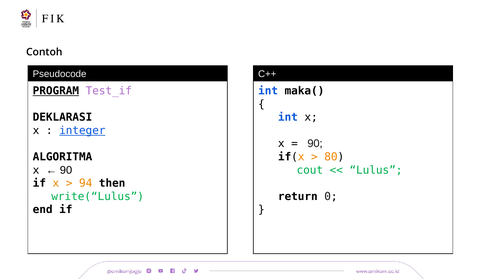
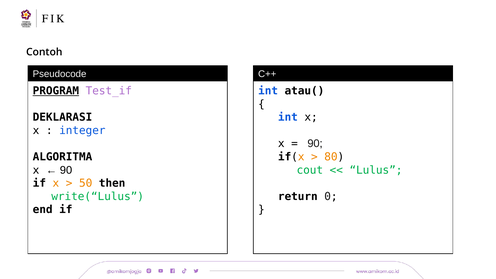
maka(: maka( -> atau(
integer underline: present -> none
94: 94 -> 50
